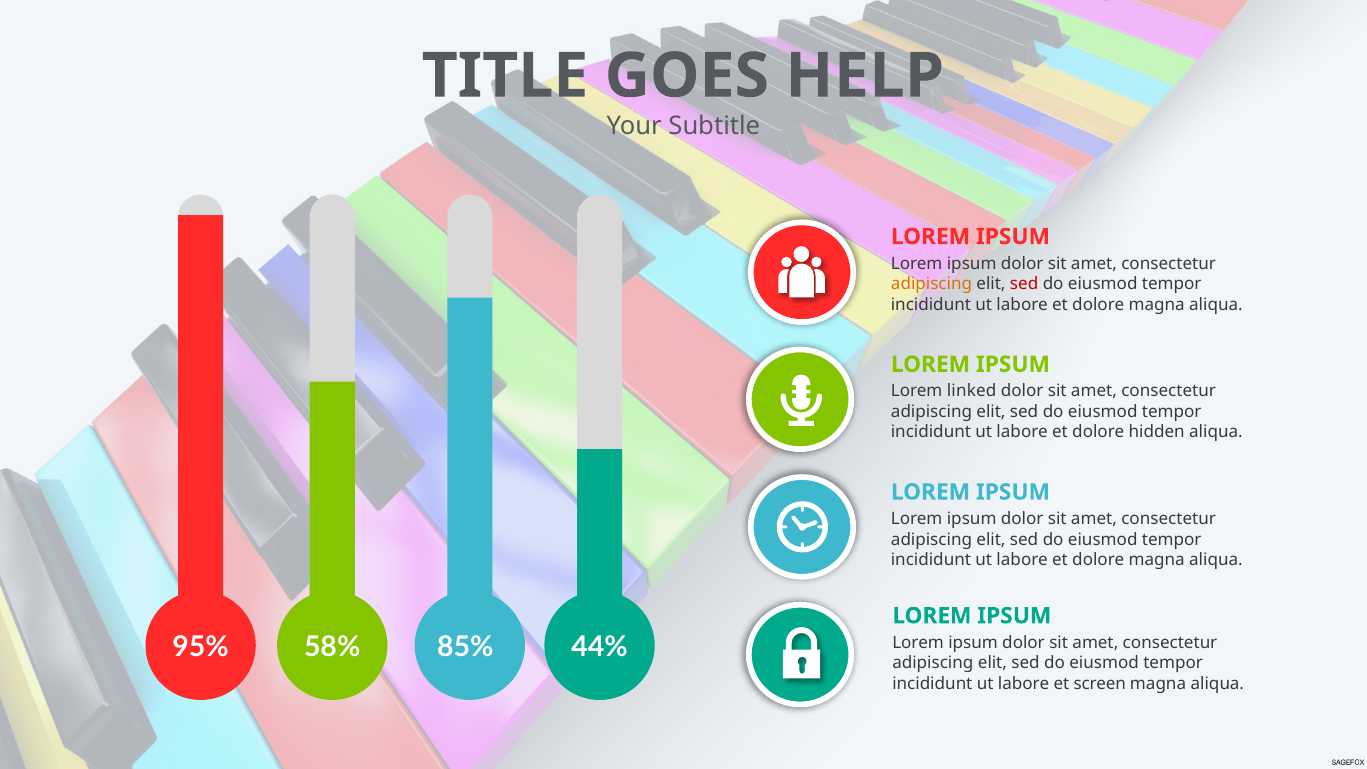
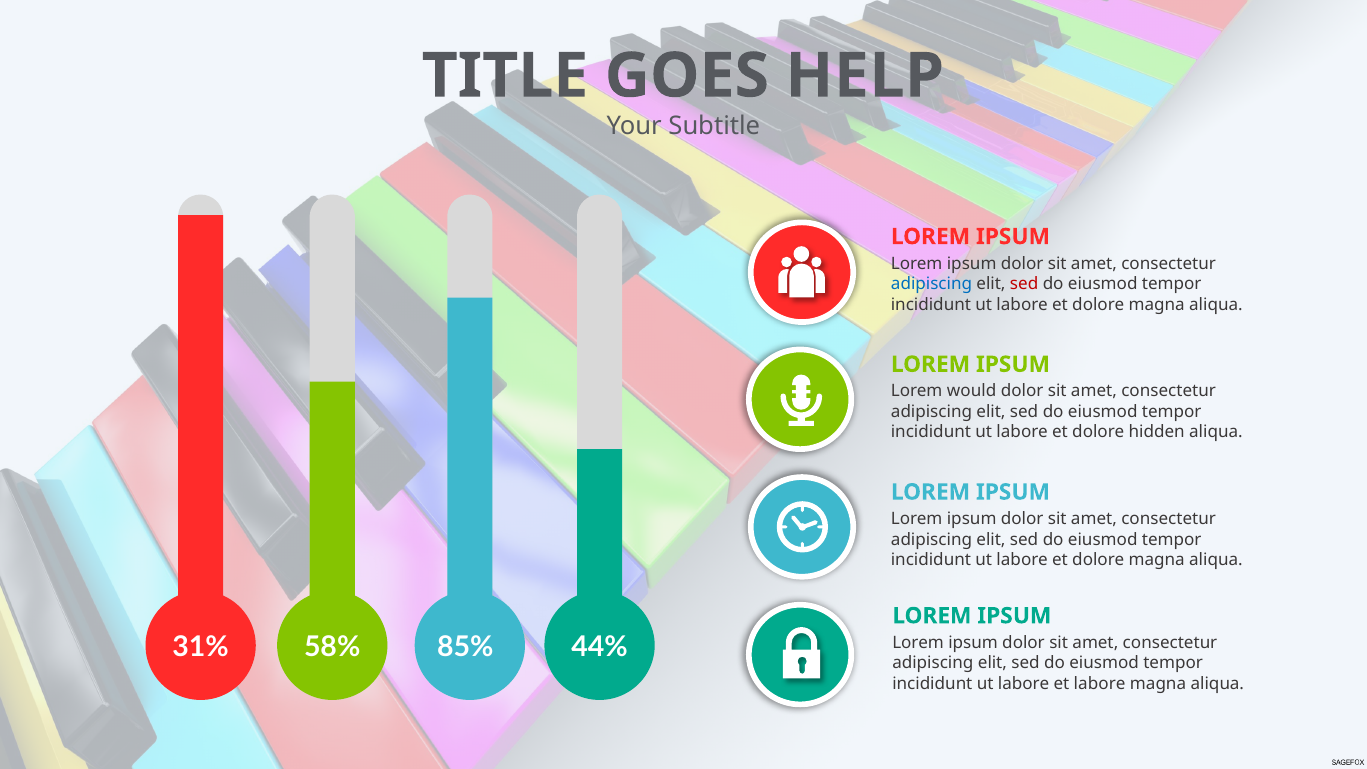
adipiscing at (932, 284) colour: orange -> blue
linked: linked -> would
95%: 95% -> 31%
et screen: screen -> labore
